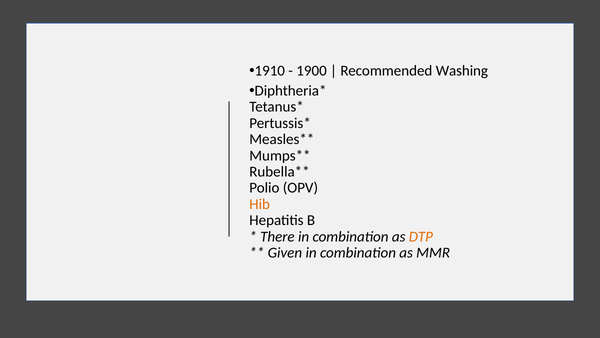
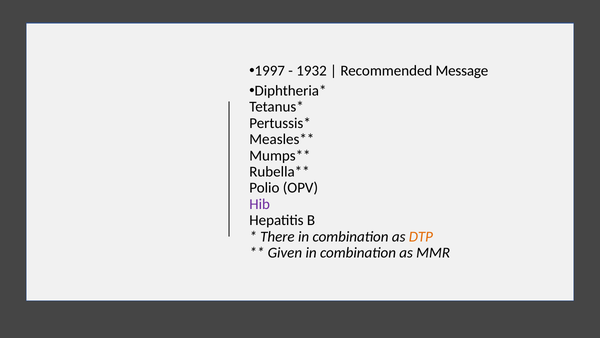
1910: 1910 -> 1997
1900: 1900 -> 1932
Washing: Washing -> Message
Hib colour: orange -> purple
